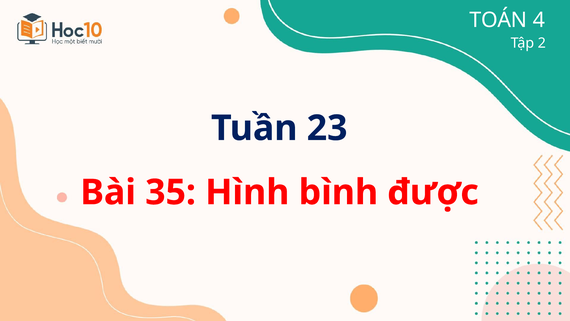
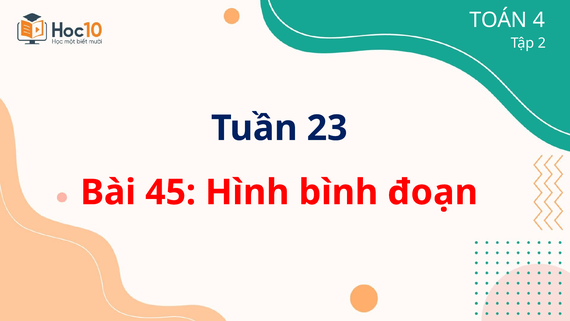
35: 35 -> 45
được: được -> đoạn
